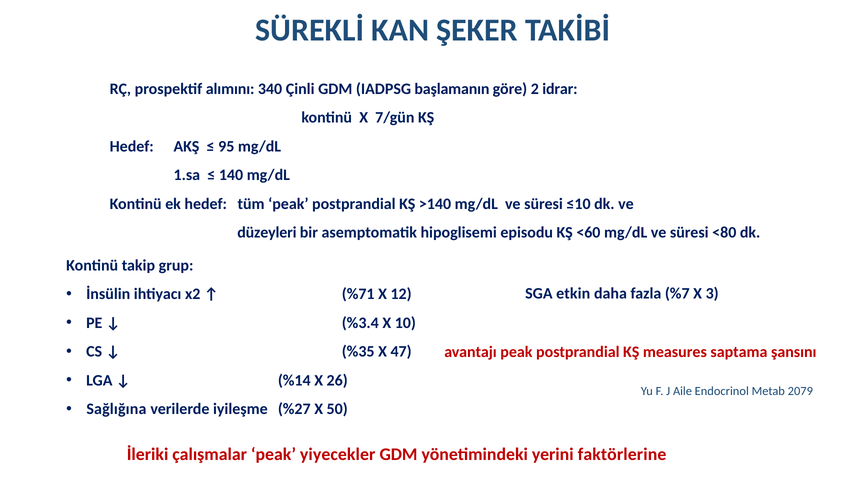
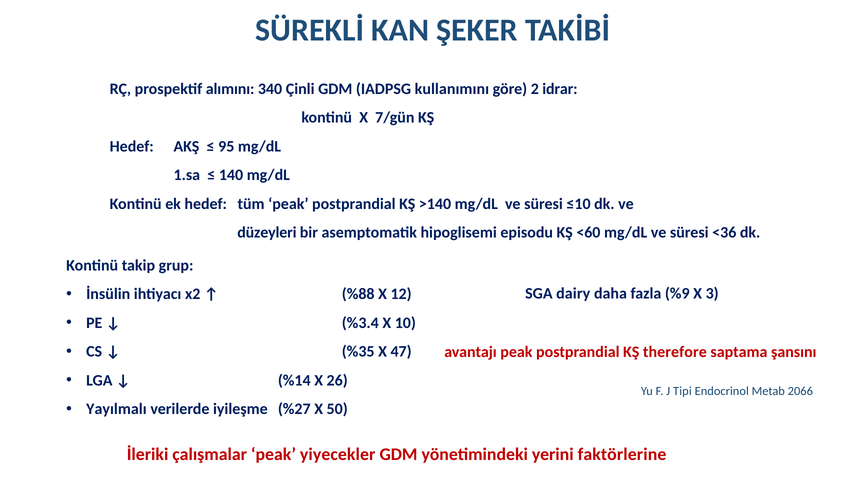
başlamanın: başlamanın -> kullanımını
<80: <80 -> <36
%71: %71 -> %88
etkin: etkin -> dairy
%7: %7 -> %9
measures: measures -> therefore
Aile: Aile -> Tipi
2079: 2079 -> 2066
Sağlığına: Sağlığına -> Yayılmalı
